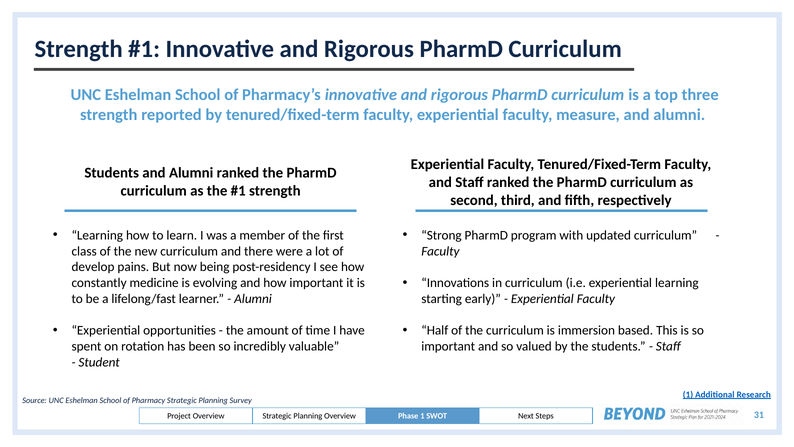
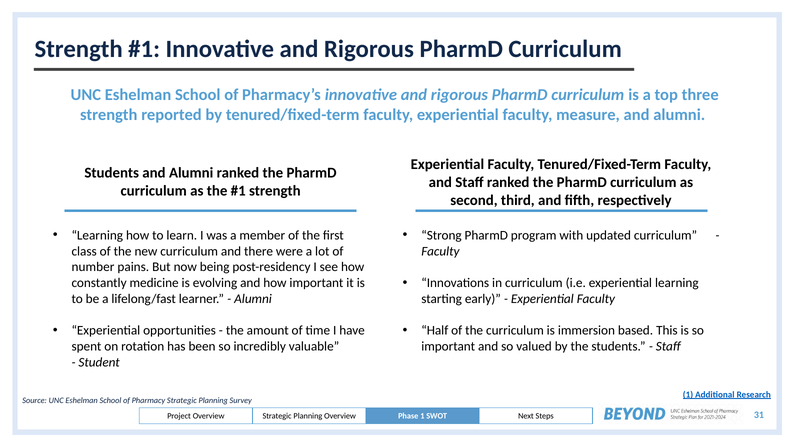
develop: develop -> number
